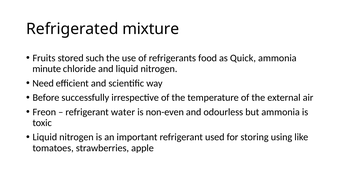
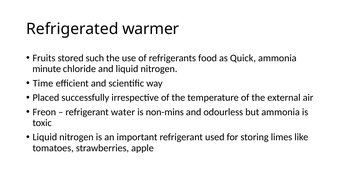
mixture: mixture -> warmer
Need: Need -> Time
Before: Before -> Placed
non-even: non-even -> non-mins
using: using -> limes
